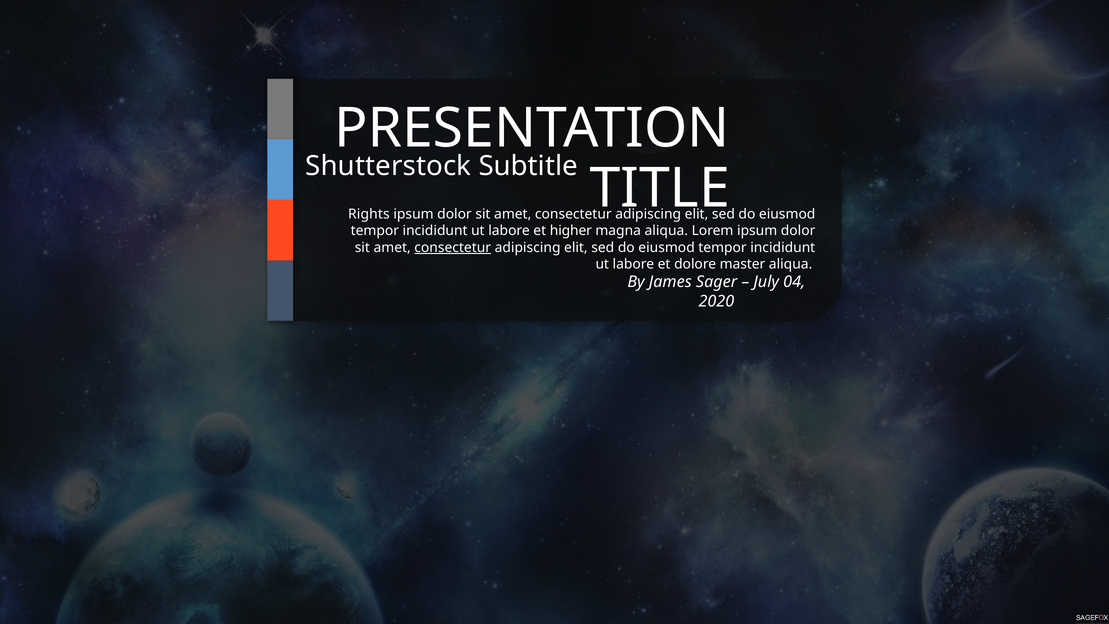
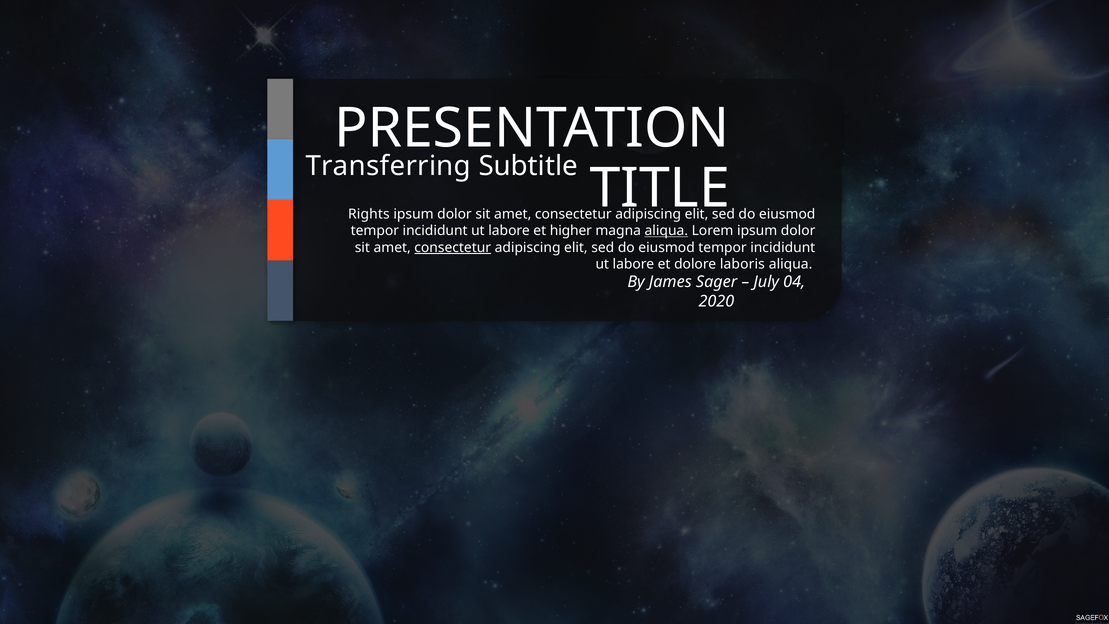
Shutterstock: Shutterstock -> Transferring
aliqua at (666, 231) underline: none -> present
master: master -> laboris
